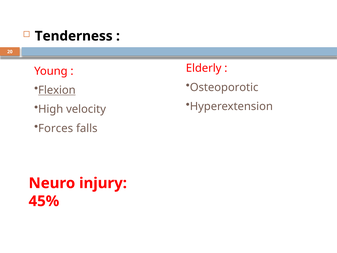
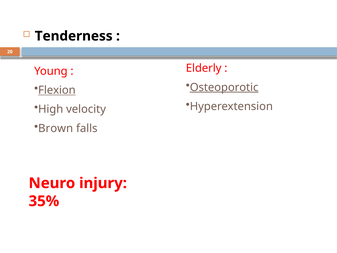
Osteoporotic underline: none -> present
Forces: Forces -> Brown
45%: 45% -> 35%
